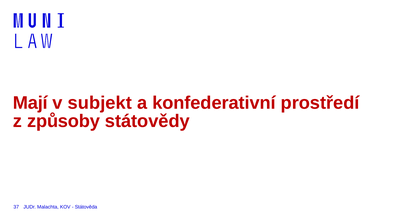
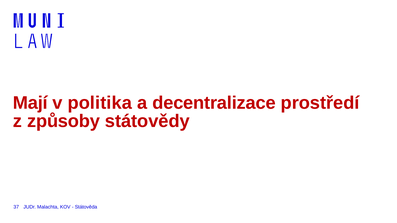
subjekt: subjekt -> politika
konfederativní: konfederativní -> decentralizace
